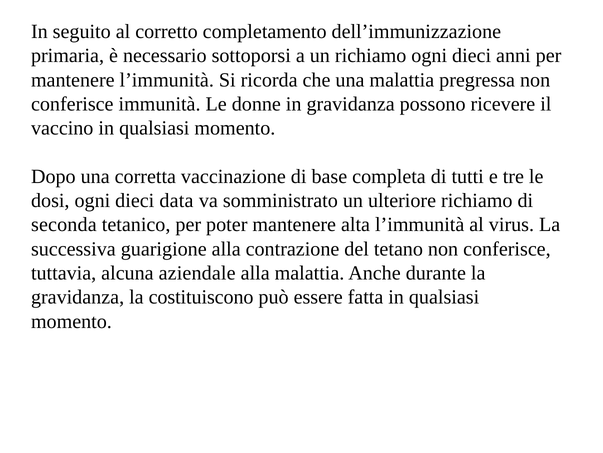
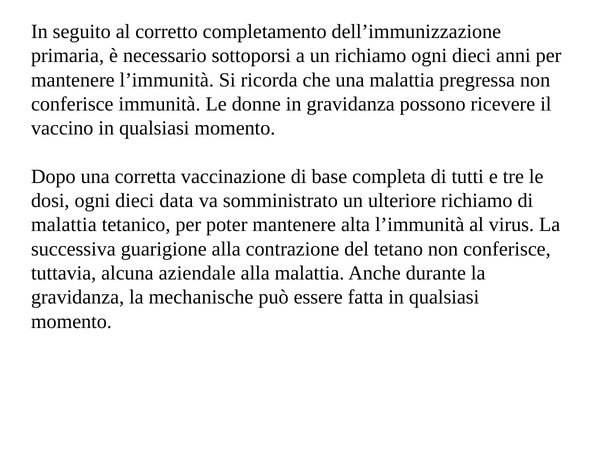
seconda at (64, 224): seconda -> malattia
costituiscono: costituiscono -> mechanische
